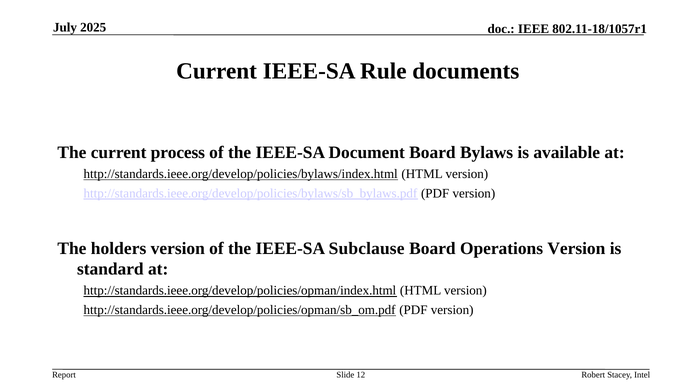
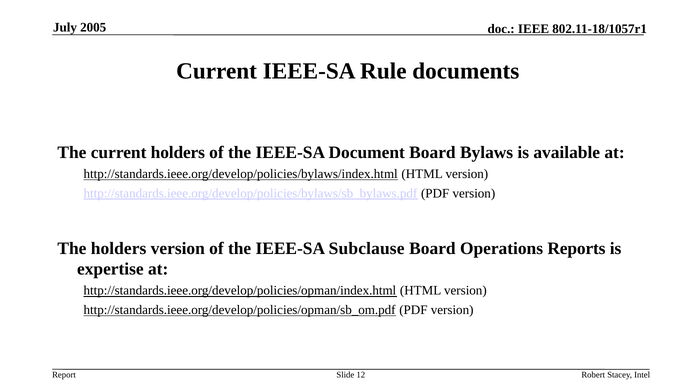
2025: 2025 -> 2005
current process: process -> holders
Operations Version: Version -> Reports
standard: standard -> expertise
